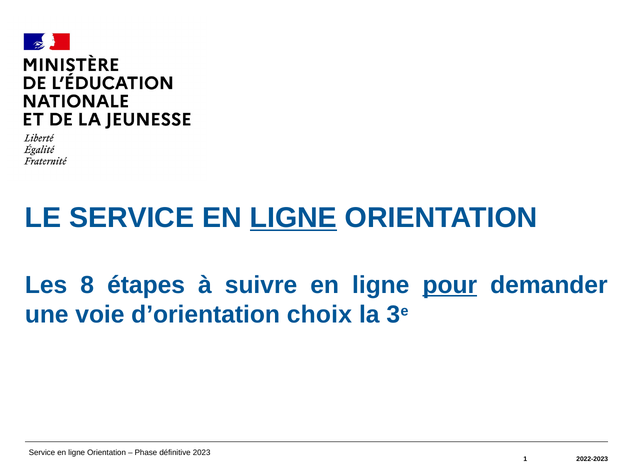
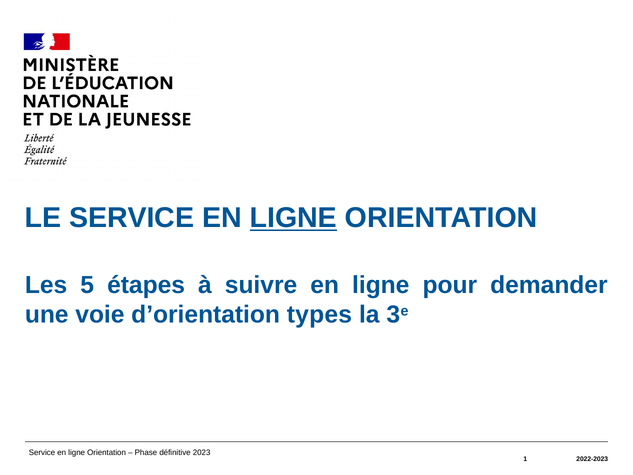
8: 8 -> 5
pour underline: present -> none
choix: choix -> types
